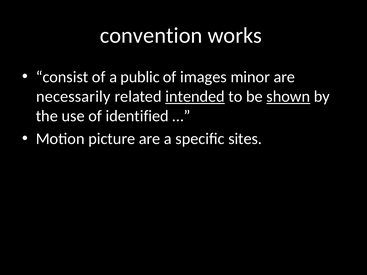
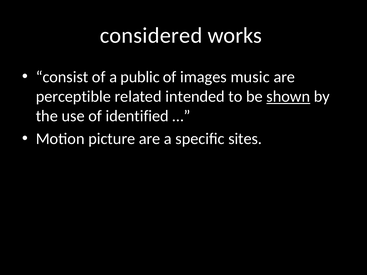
convention: convention -> considered
minor: minor -> music
necessarily: necessarily -> perceptible
intended underline: present -> none
